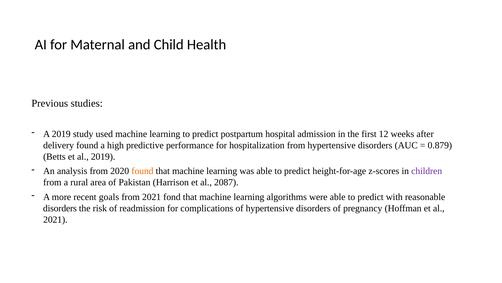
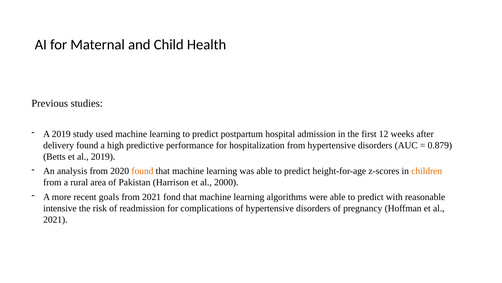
children colour: purple -> orange
2087: 2087 -> 2000
disorders at (60, 208): disorders -> intensive
